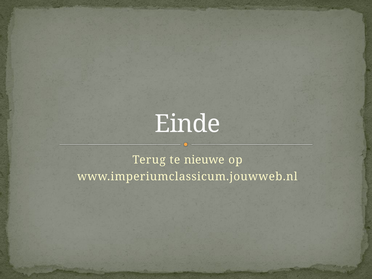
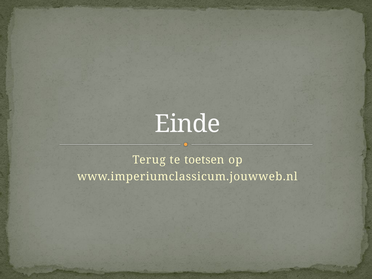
nieuwe: nieuwe -> toetsen
